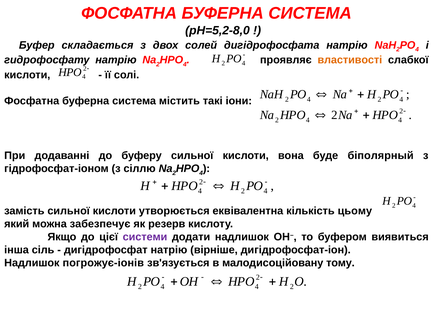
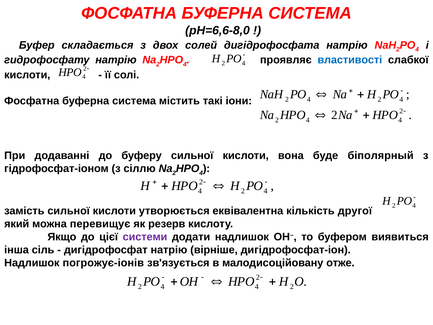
рН=5,2-8,0: рН=5,2-8,0 -> рН=6,6-8,0
властивості colour: orange -> blue
цьому: цьому -> другої
забезпечує: забезпечує -> перевищує
тому: тому -> отже
